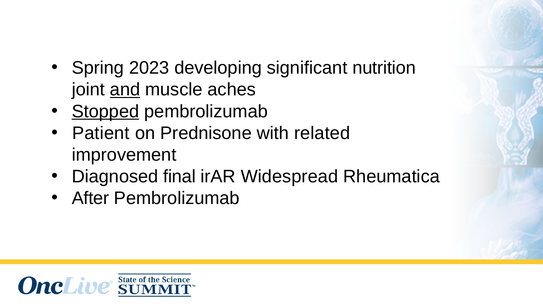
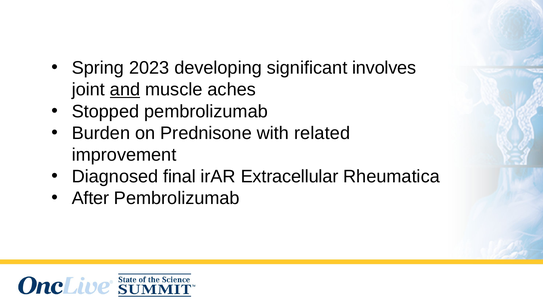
nutrition: nutrition -> involves
Stopped underline: present -> none
Patient: Patient -> Burden
Widespread: Widespread -> Extracellular
